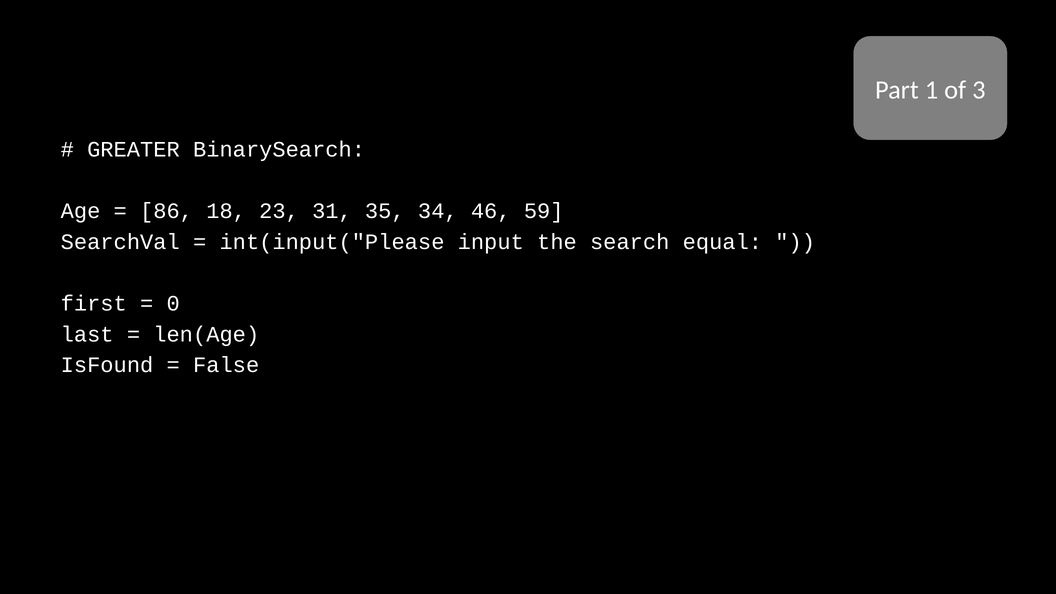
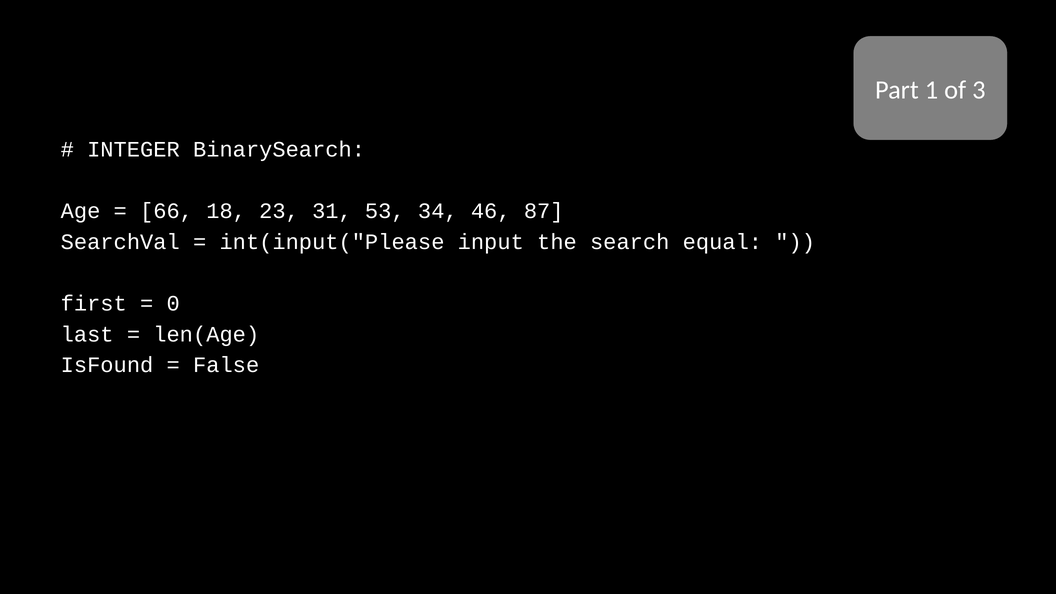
GREATER: GREATER -> INTEGER
86: 86 -> 66
35: 35 -> 53
59: 59 -> 87
